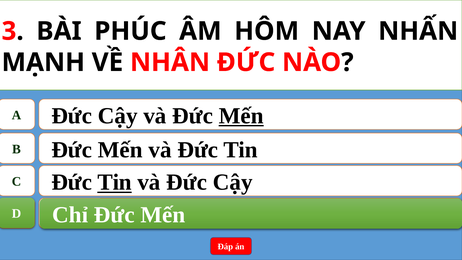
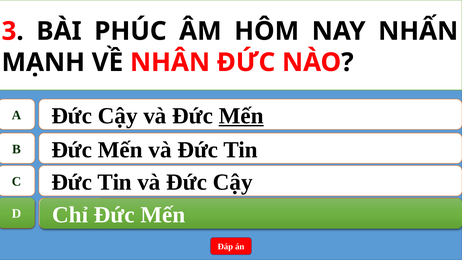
Tin at (115, 182) underline: present -> none
